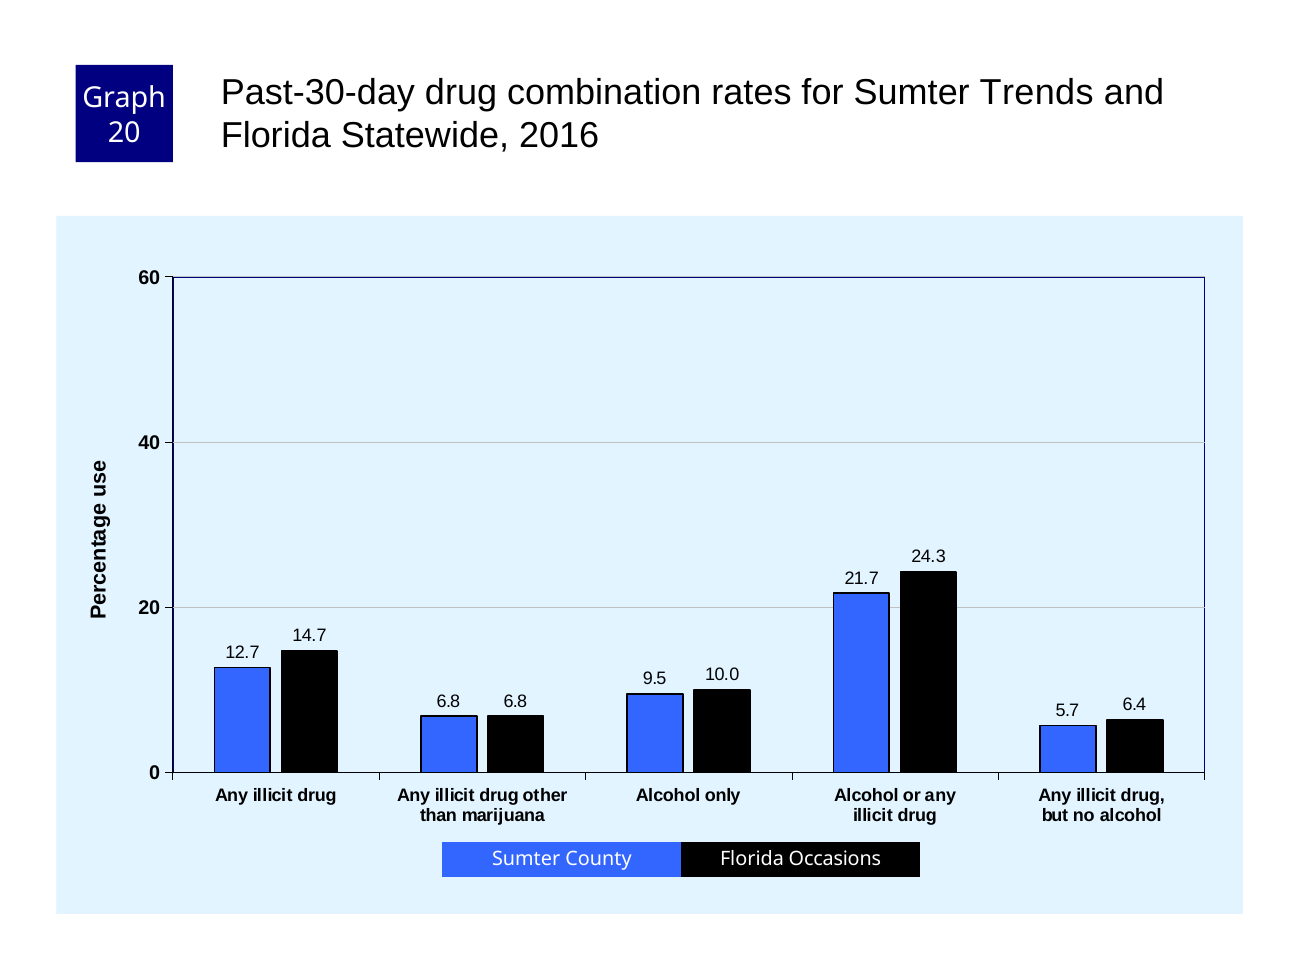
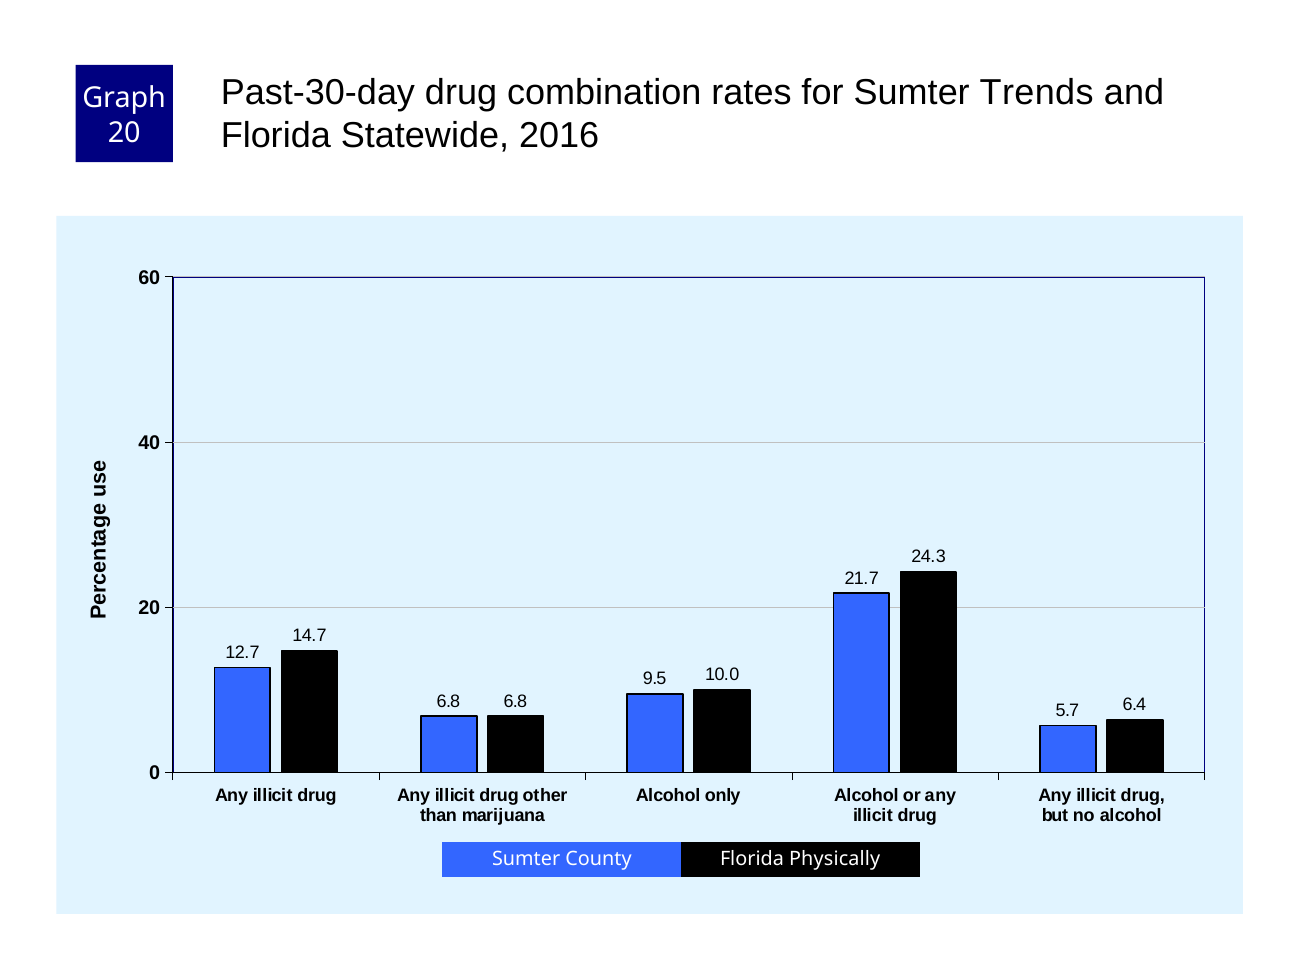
Occasions: Occasions -> Physically
